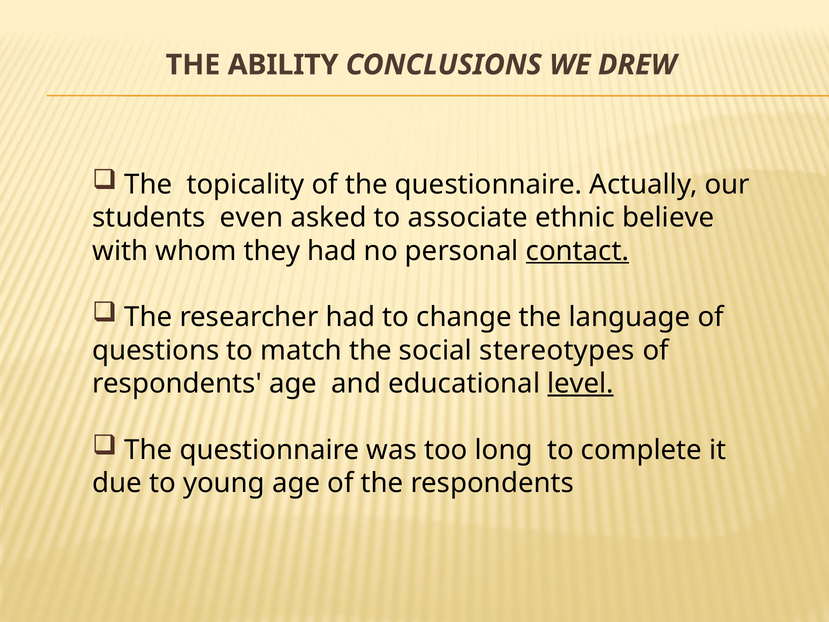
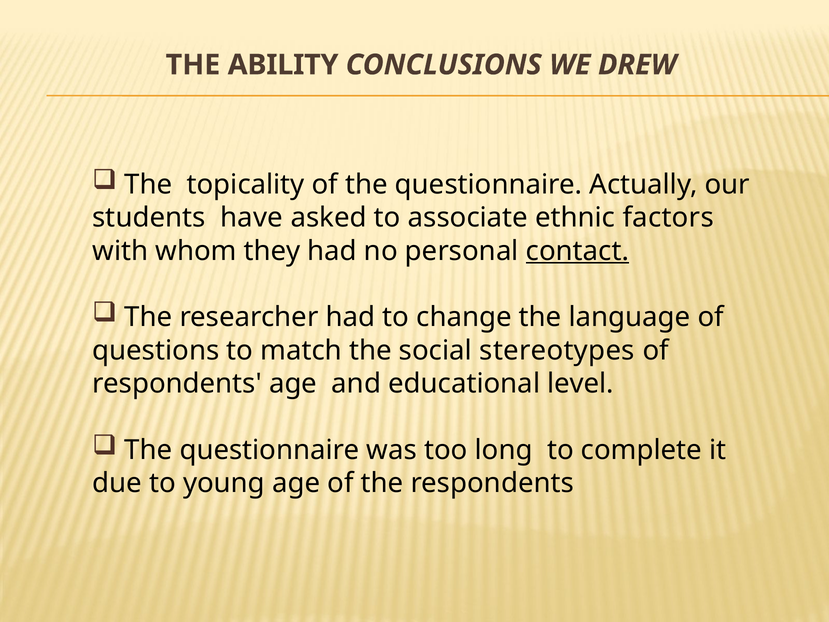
even: even -> have
believe: believe -> factors
level underline: present -> none
